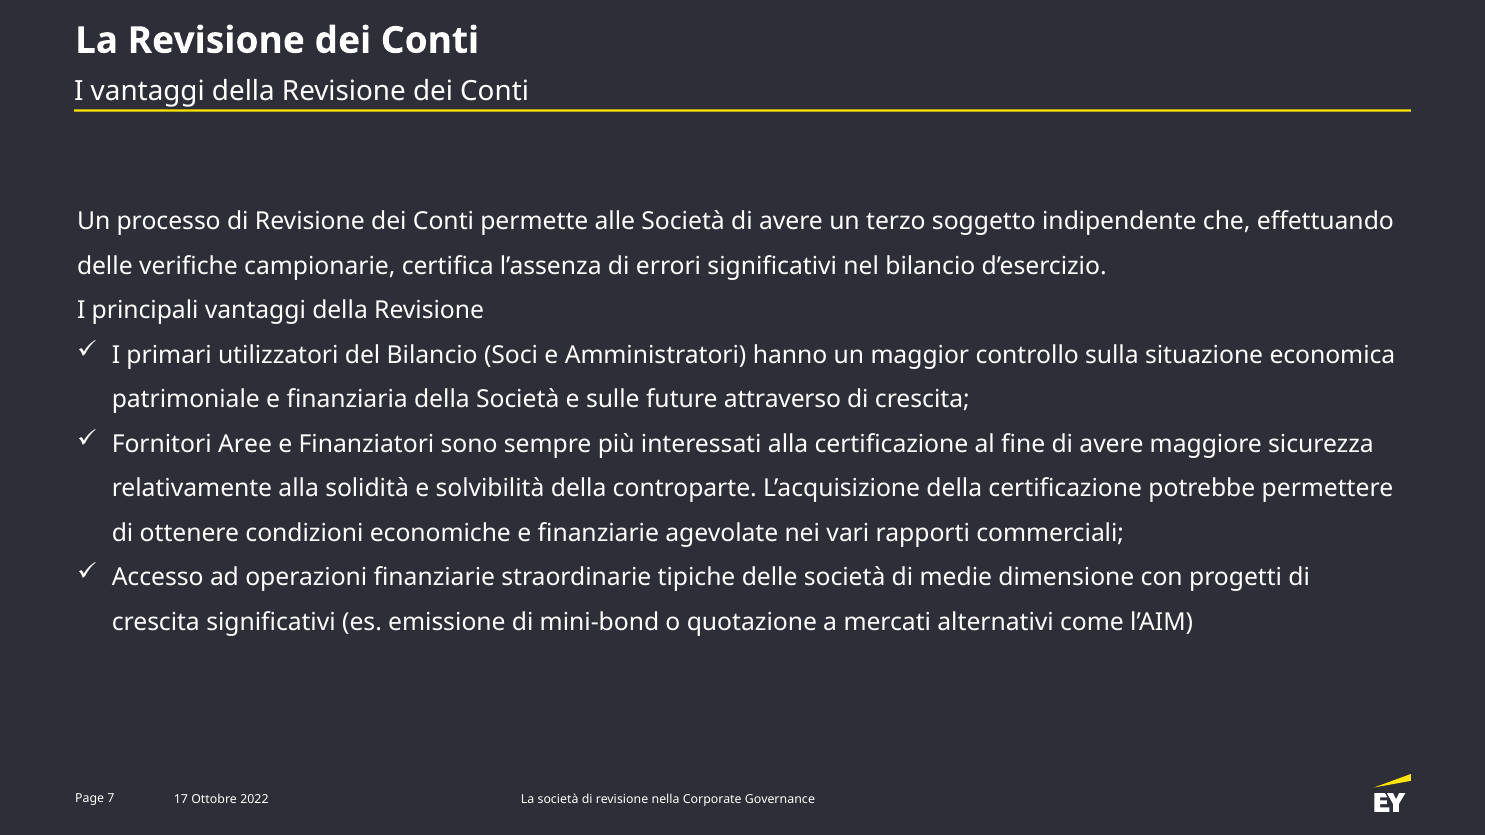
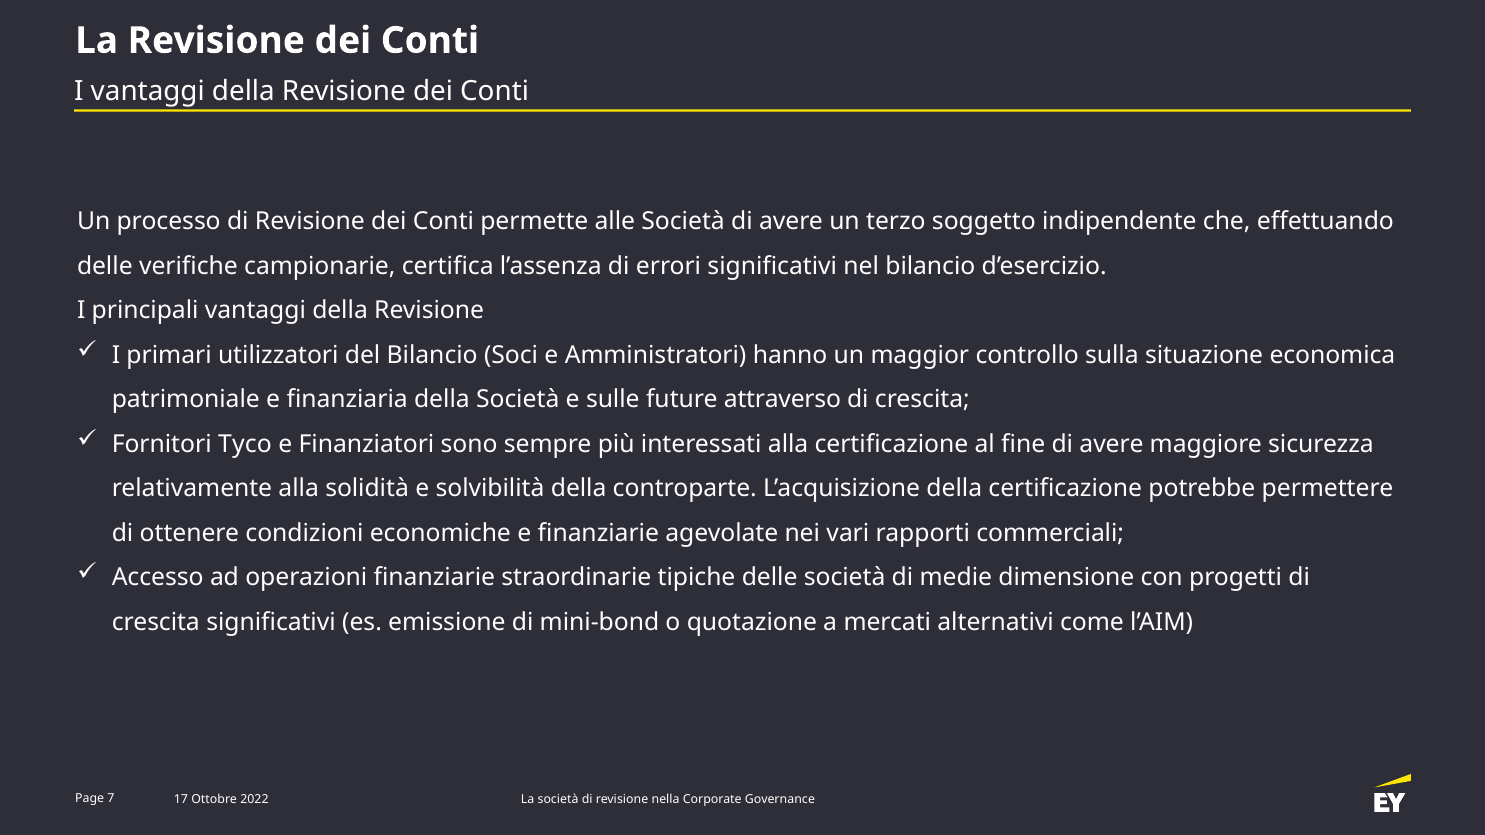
Aree: Aree -> Tyco
